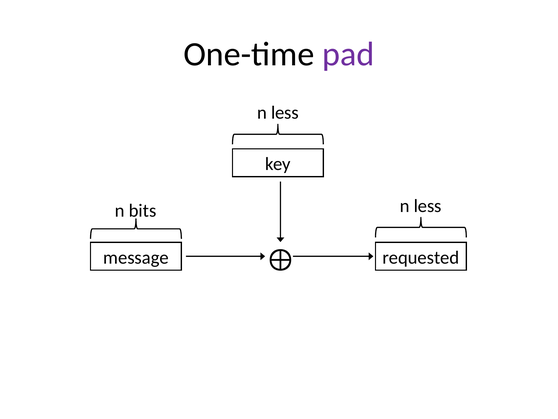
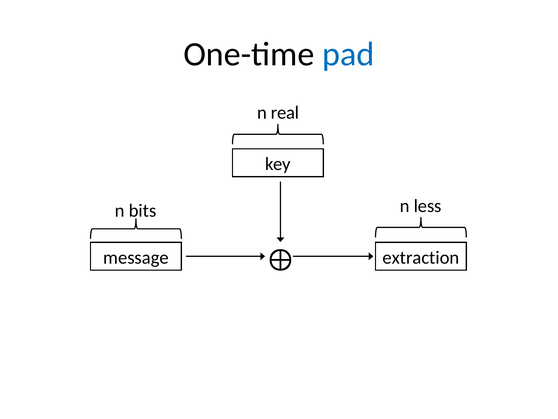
pad colour: purple -> blue
less at (285, 113): less -> real
requested: requested -> extraction
